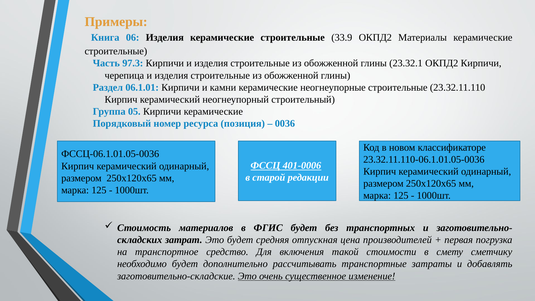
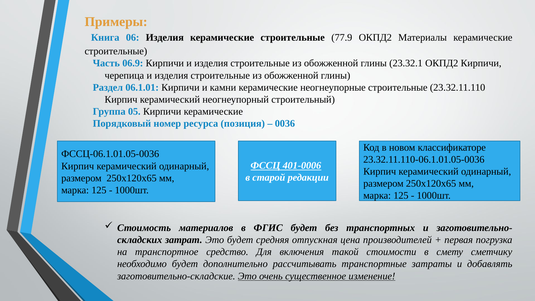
33.9: 33.9 -> 77.9
97.3: 97.3 -> 06.9
